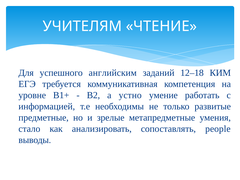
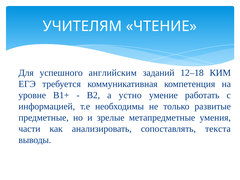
стало: стало -> части
people: people -> текста
